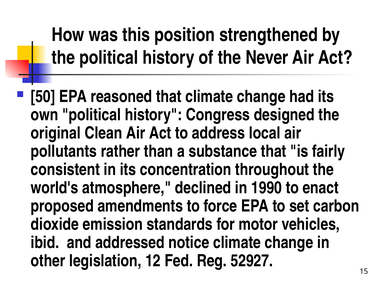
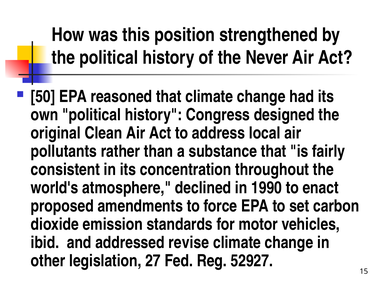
notice: notice -> revise
12: 12 -> 27
